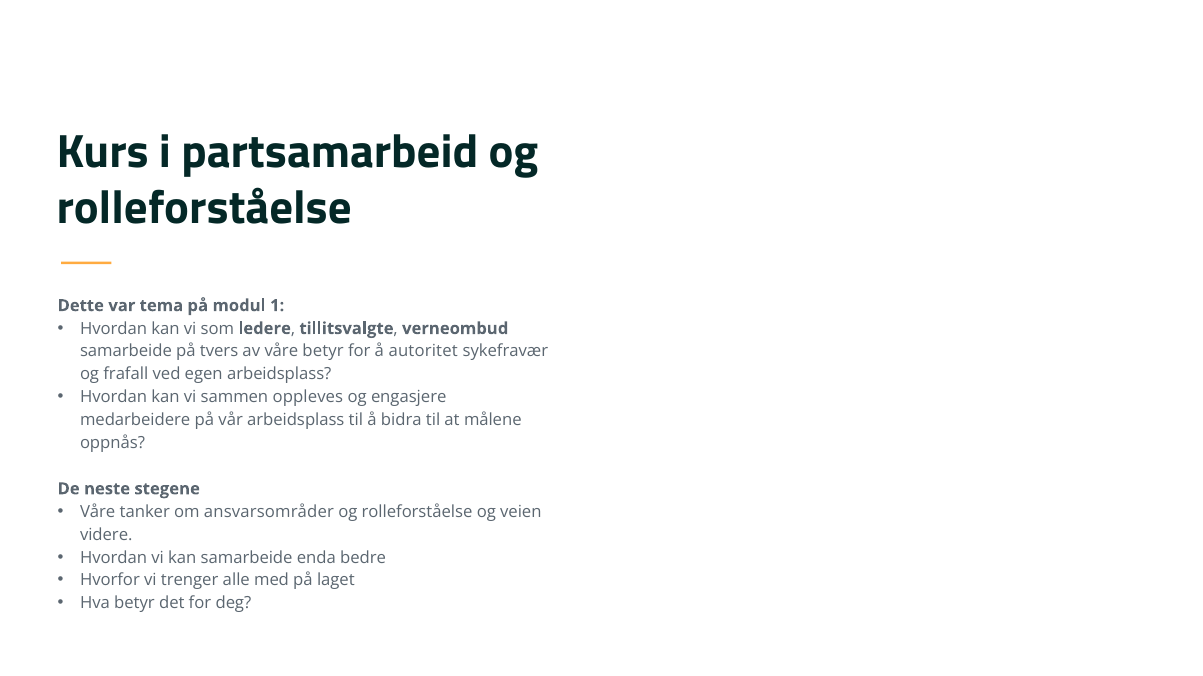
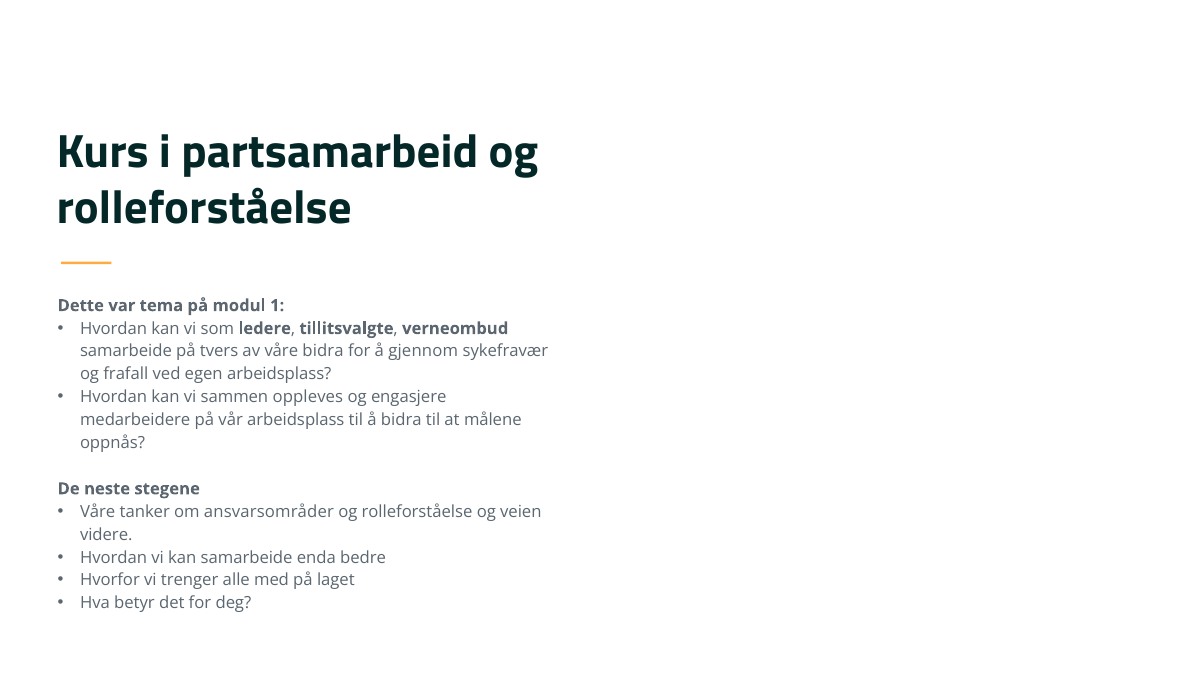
våre betyr: betyr -> bidra
autoritet: autoritet -> gjennom
